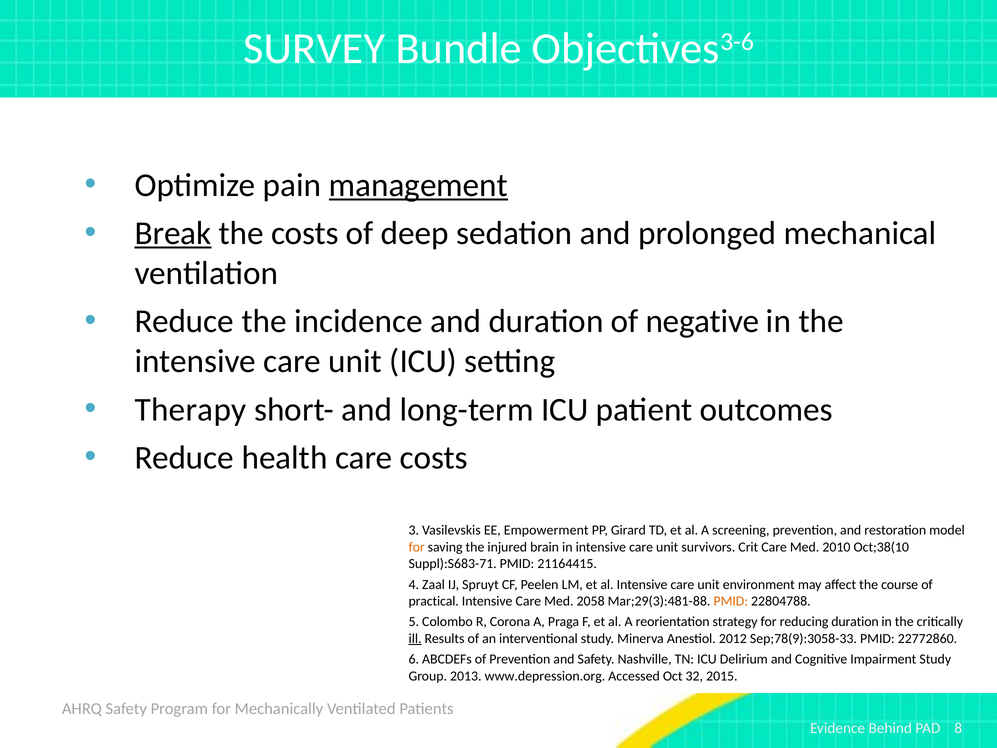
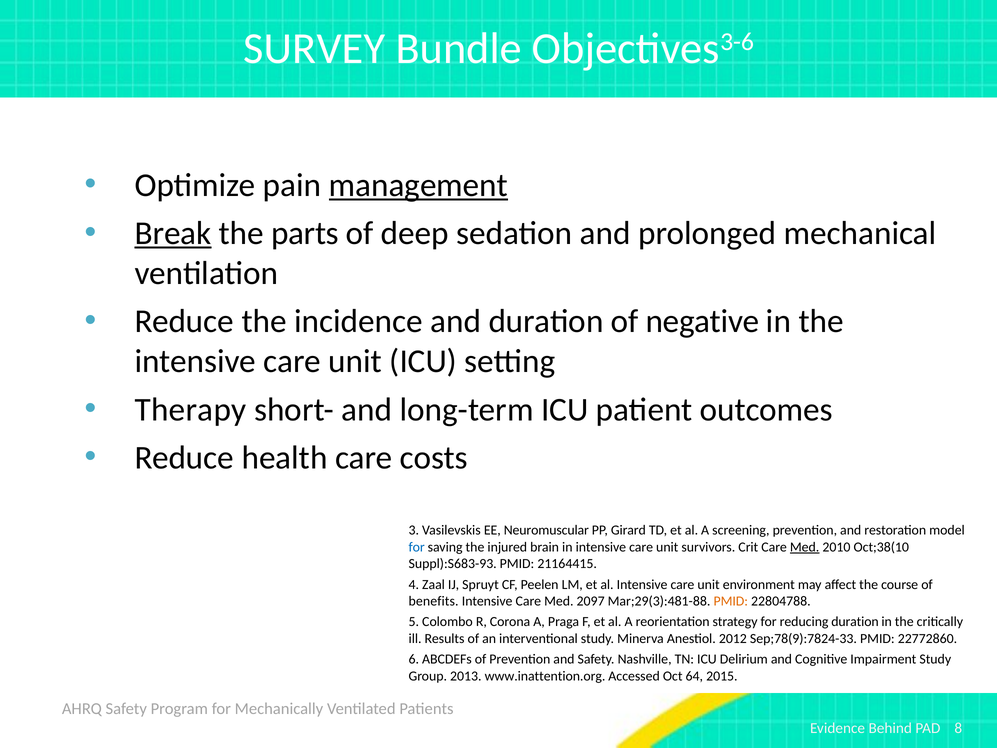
the costs: costs -> parts
Empowerment: Empowerment -> Neuromuscular
for at (417, 547) colour: orange -> blue
Med at (805, 547) underline: none -> present
Suppl):S683-71: Suppl):S683-71 -> Suppl):S683-93
practical: practical -> benefits
2058: 2058 -> 2097
ill underline: present -> none
Sep;78(9):3058-33: Sep;78(9):3058-33 -> Sep;78(9):7824-33
www.depression.org: www.depression.org -> www.inattention.org
32: 32 -> 64
